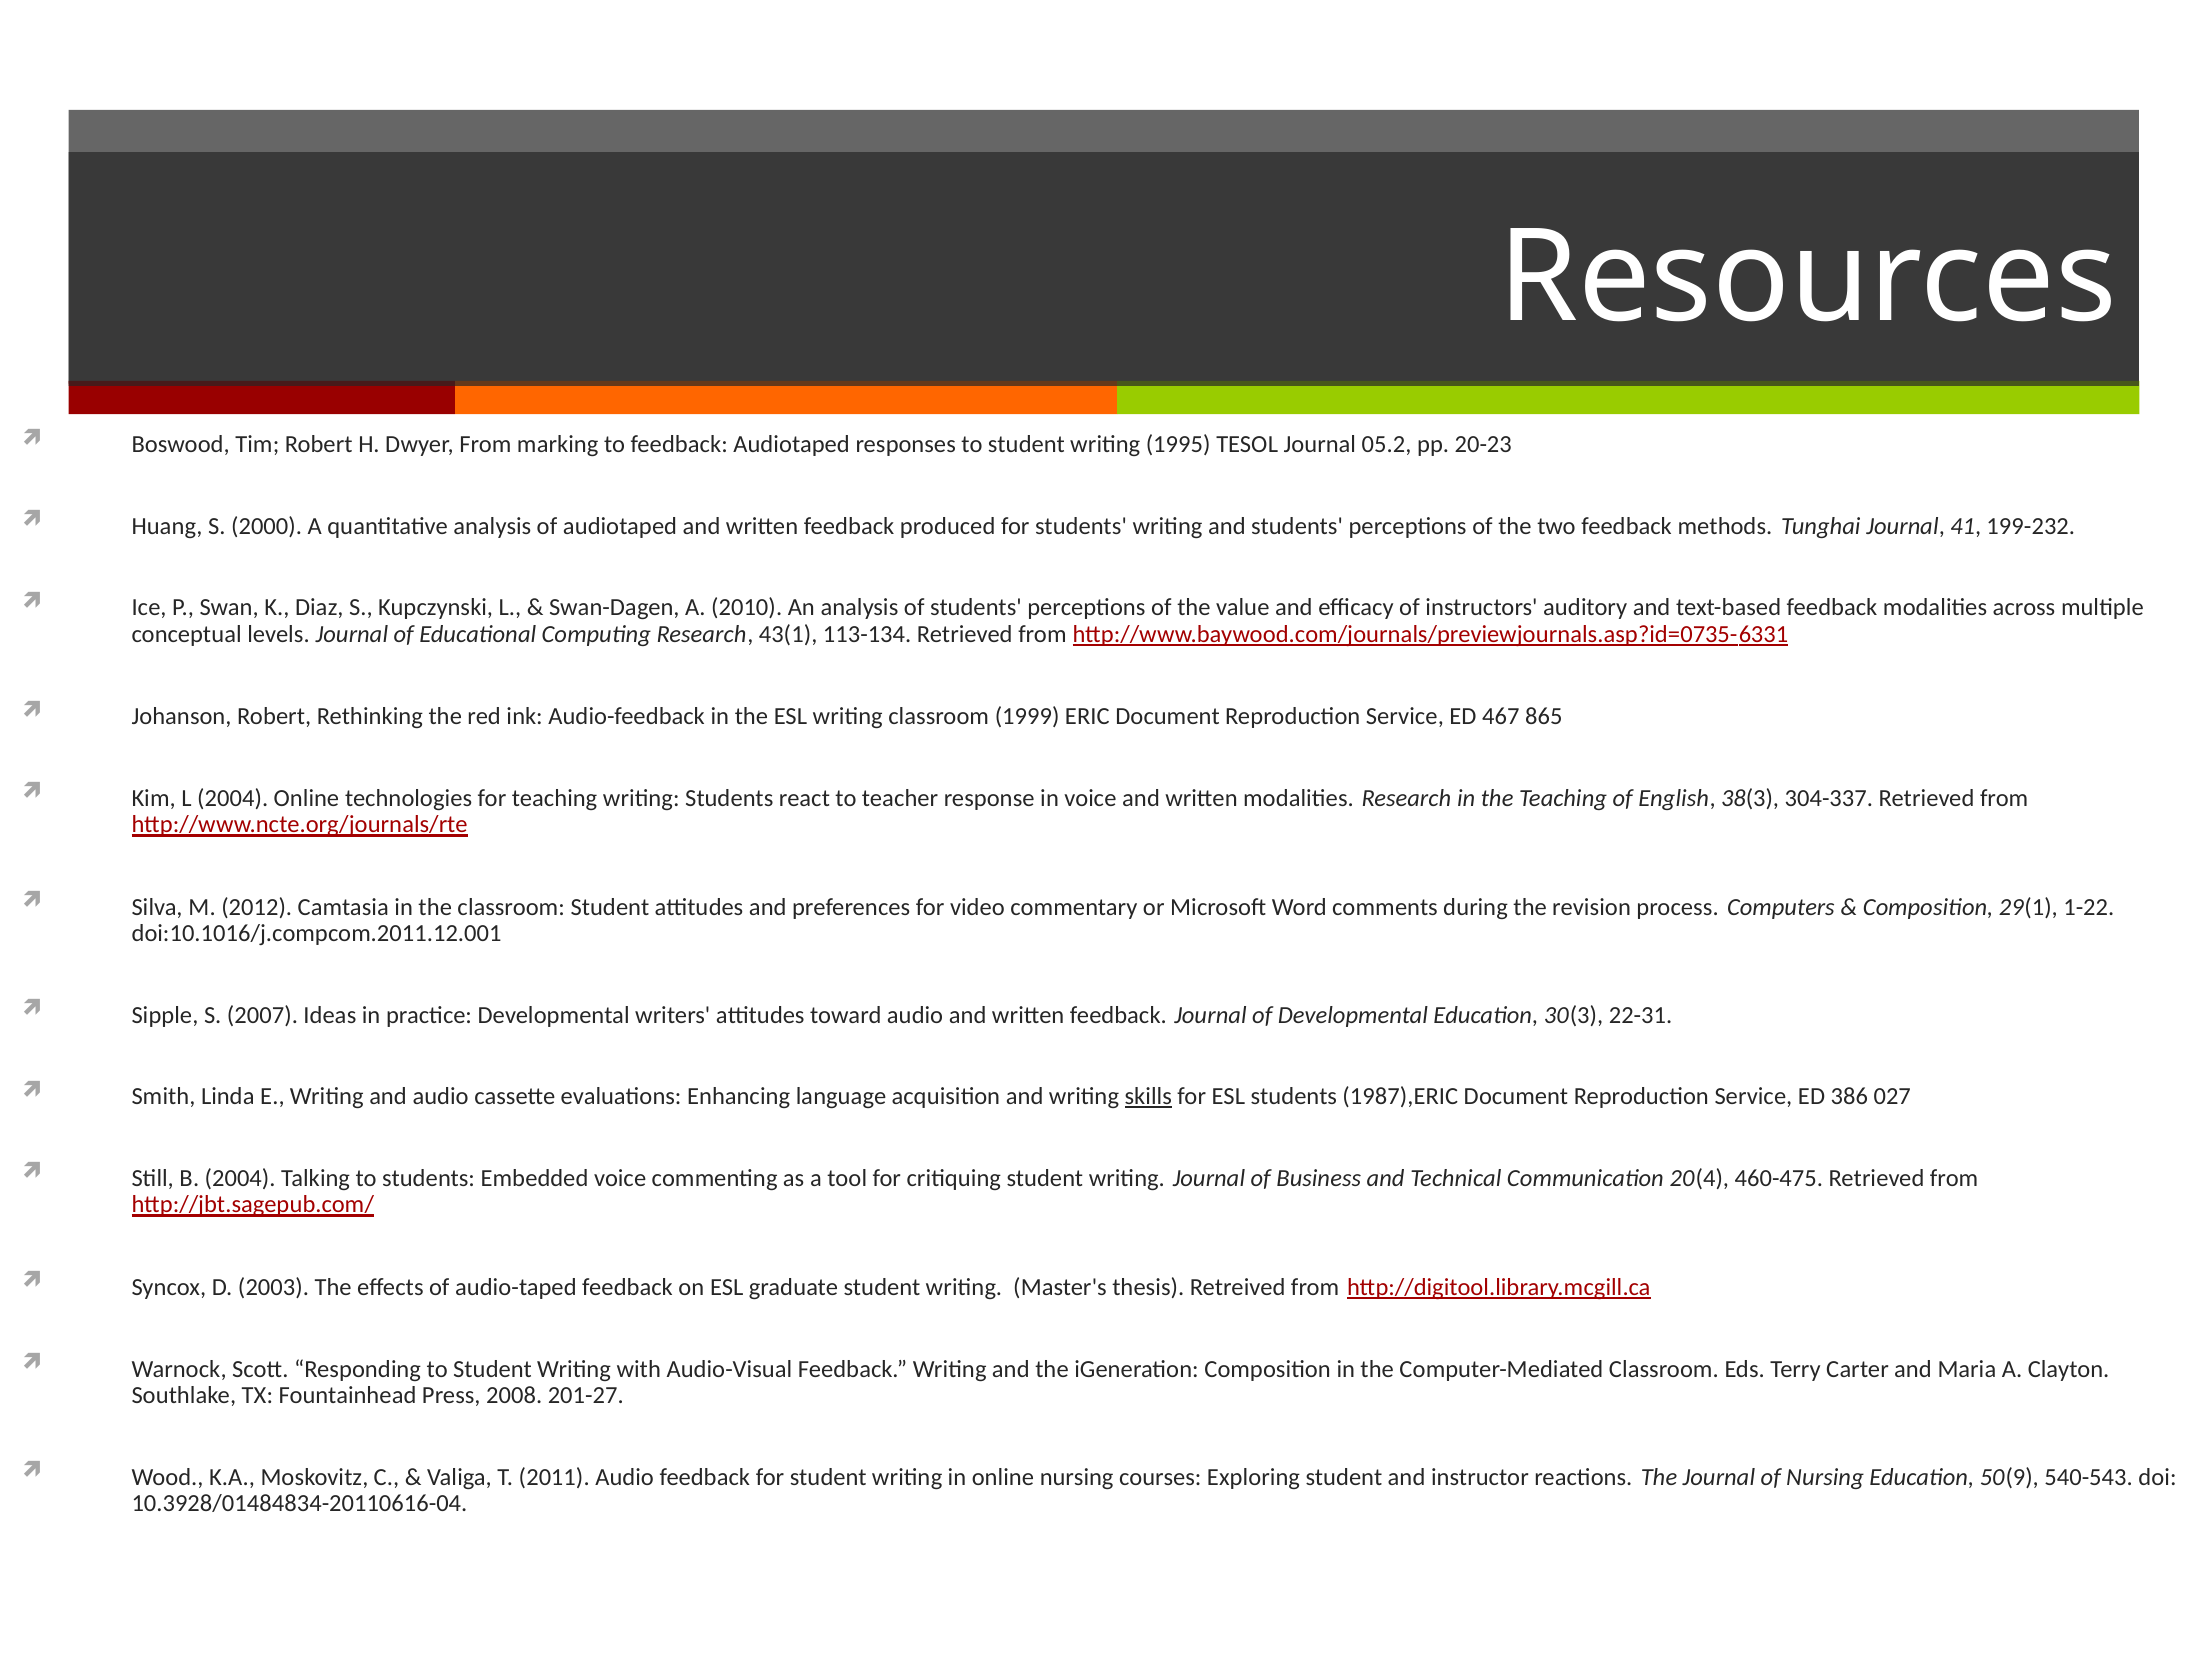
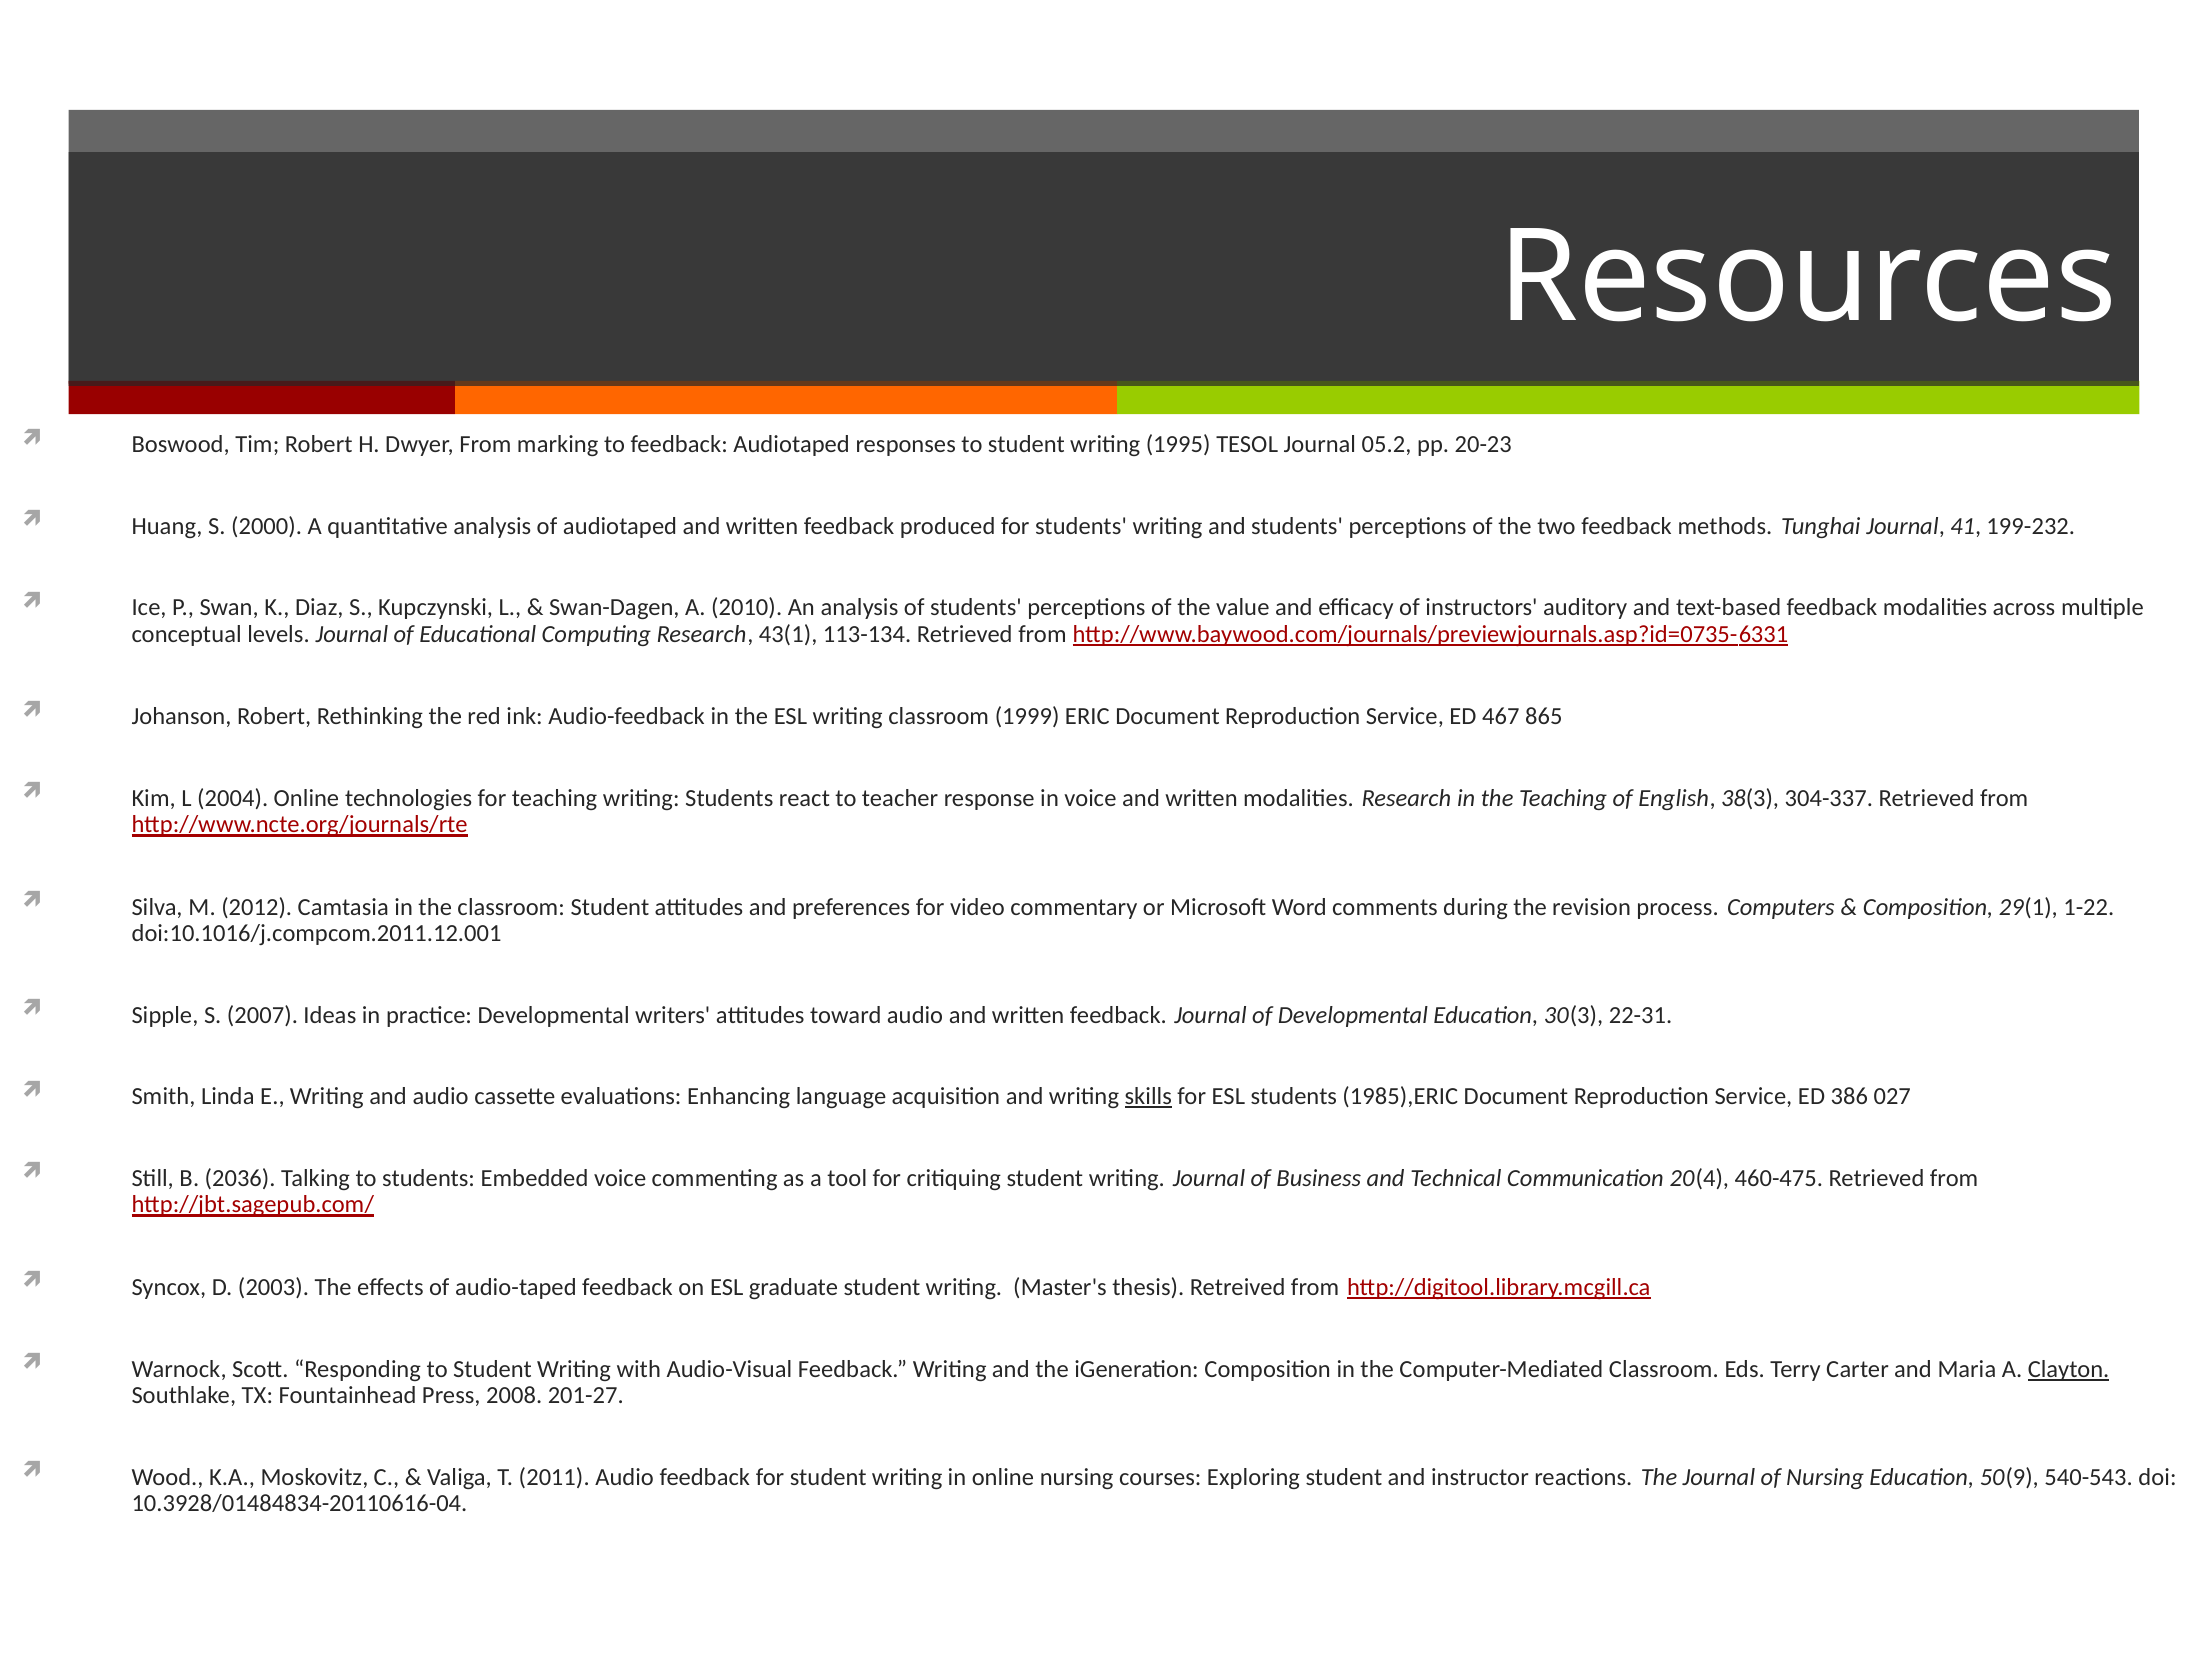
1987),ERIC: 1987),ERIC -> 1985),ERIC
B 2004: 2004 -> 2036
Clayton underline: none -> present
